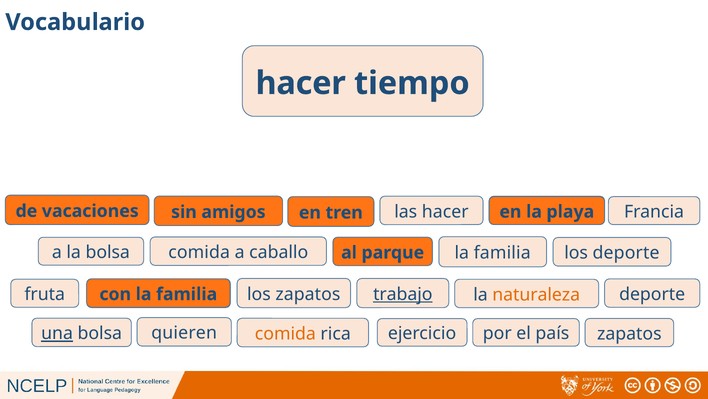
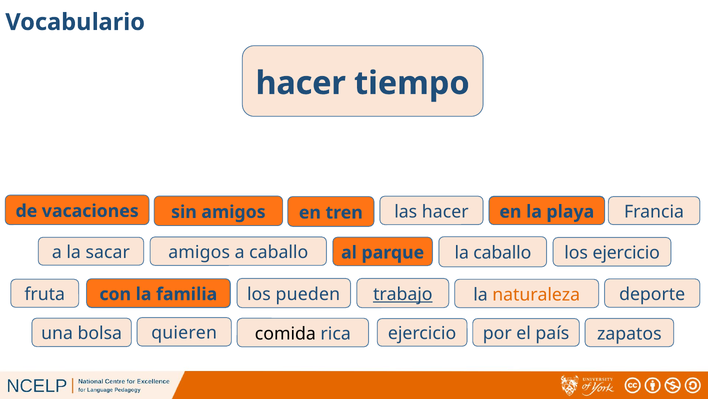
comida at (199, 252): comida -> amigos
la bolsa: bolsa -> sacar
familia at (502, 253): familia -> caballo
los deporte: deporte -> ejercicio
los zapatos: zapatos -> pueden
una underline: present -> none
comida at (285, 333) colour: orange -> black
